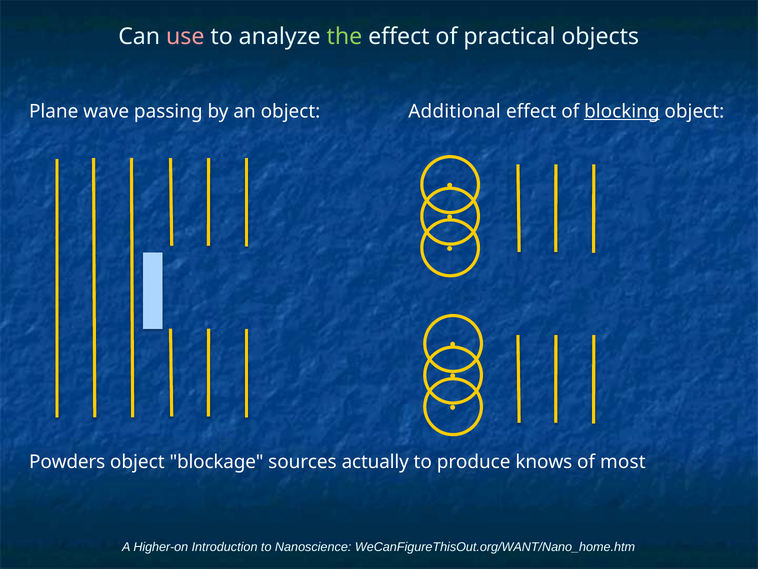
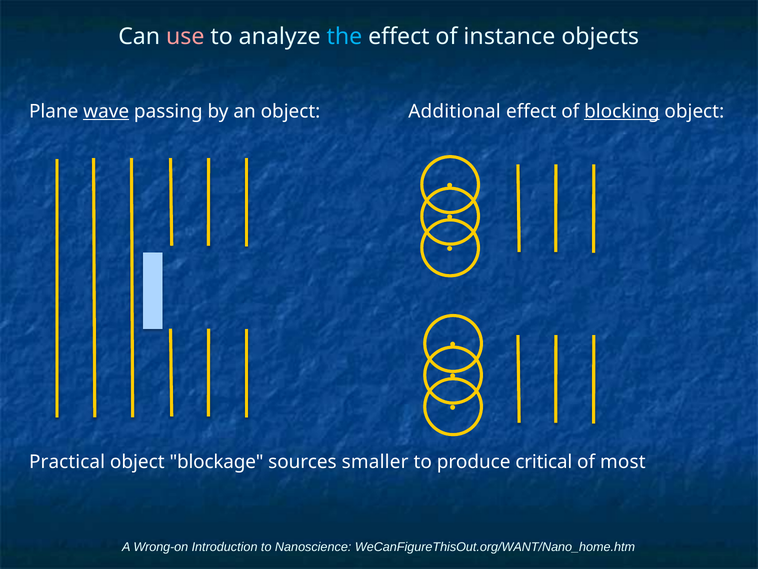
the colour: light green -> light blue
practical: practical -> instance
wave underline: none -> present
Powders: Powders -> Practical
actually: actually -> smaller
knows: knows -> critical
Higher-on: Higher-on -> Wrong-on
